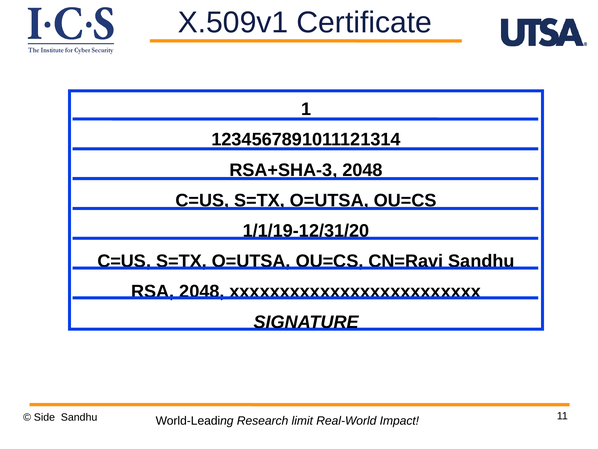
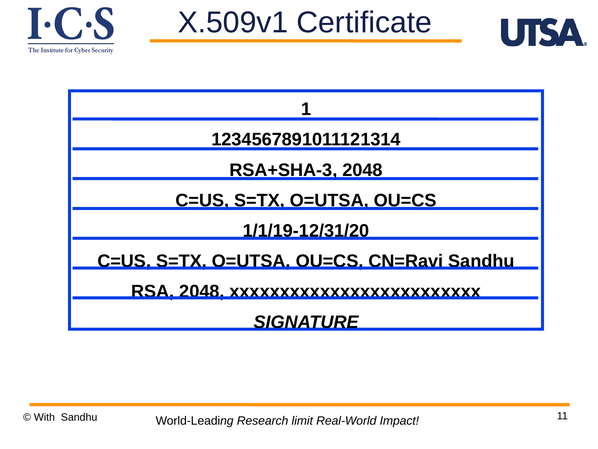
Side: Side -> With
